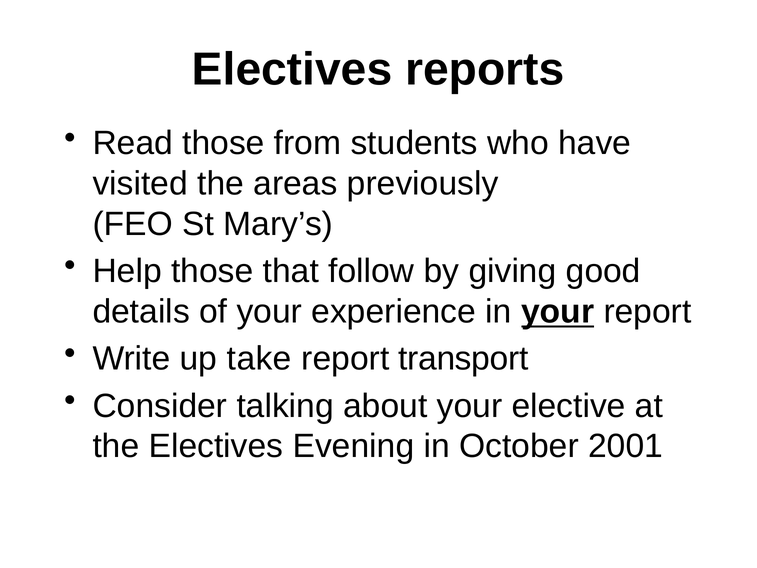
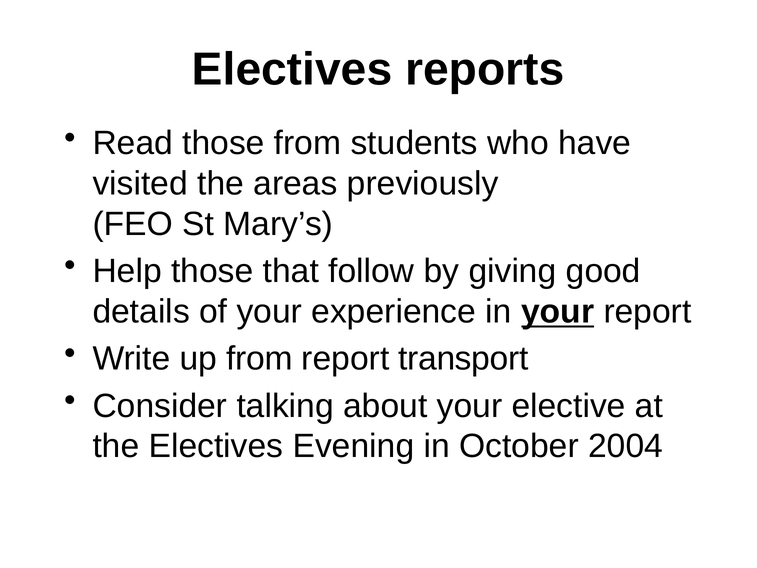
up take: take -> from
2001: 2001 -> 2004
